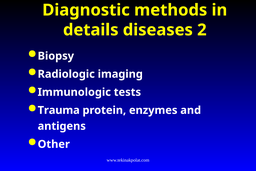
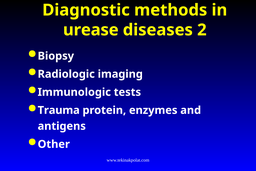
details: details -> urease
